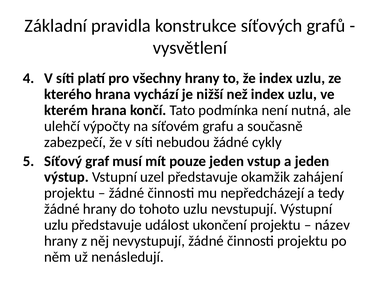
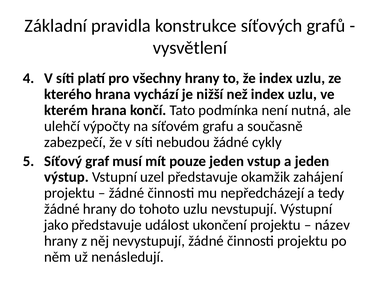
uzlu at (56, 225): uzlu -> jako
